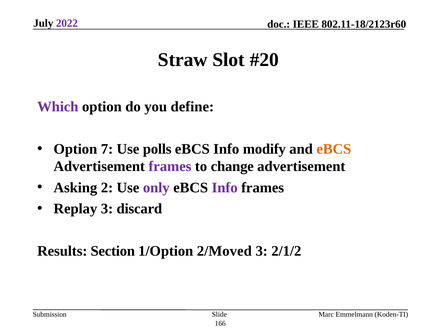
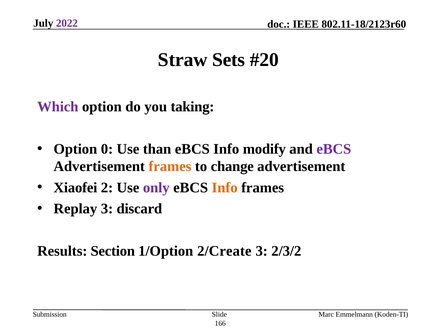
Slot: Slot -> Sets
define: define -> taking
7: 7 -> 0
polls: polls -> than
eBCS at (334, 149) colour: orange -> purple
frames at (170, 166) colour: purple -> orange
Asking: Asking -> Xiaofei
Info at (225, 188) colour: purple -> orange
2/Moved: 2/Moved -> 2/Create
2/1/2: 2/1/2 -> 2/3/2
